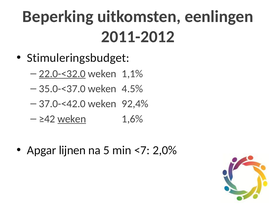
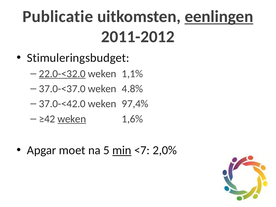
Beperking: Beperking -> Publicatie
eenlingen underline: none -> present
35.0-<37.0: 35.0-<37.0 -> 37.0-<37.0
4.5%: 4.5% -> 4.8%
92,4%: 92,4% -> 97,4%
lijnen: lijnen -> moet
min underline: none -> present
